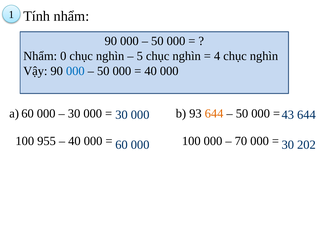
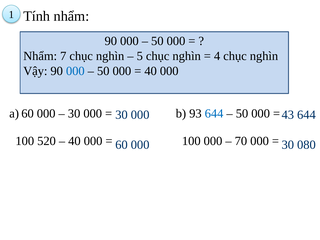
0: 0 -> 7
644 at (214, 113) colour: orange -> blue
955: 955 -> 520
202: 202 -> 080
